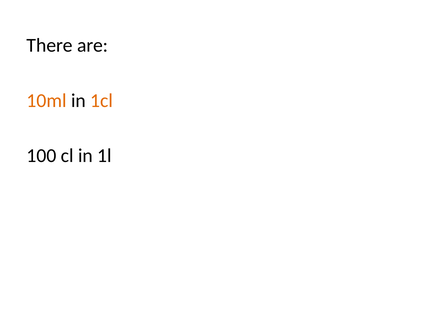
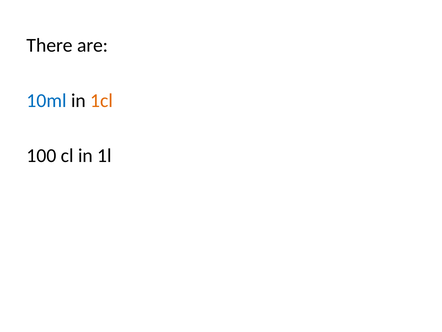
10ml colour: orange -> blue
